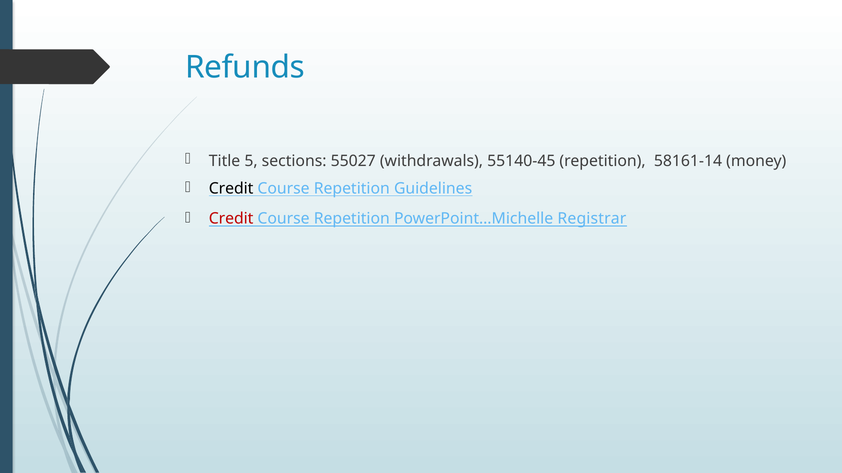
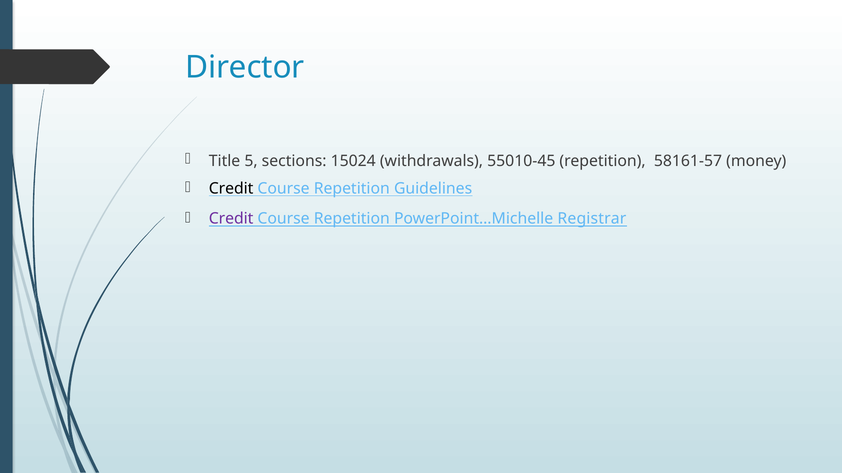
Refunds: Refunds -> Director
55027: 55027 -> 15024
55140-45: 55140-45 -> 55010-45
58161-14: 58161-14 -> 58161-57
Credit at (231, 219) colour: red -> purple
